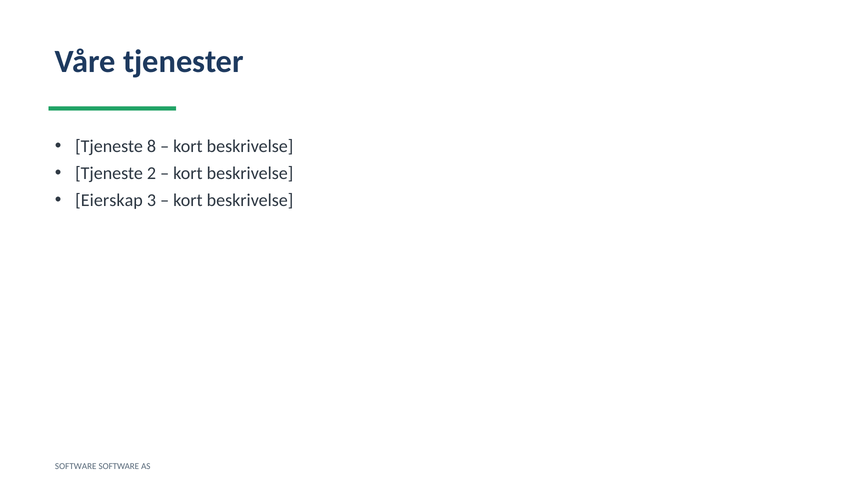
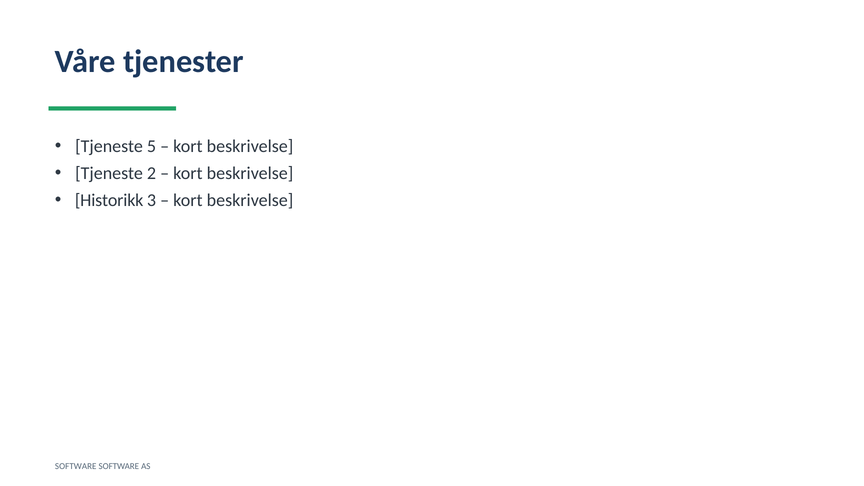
8: 8 -> 5
Eierskap: Eierskap -> Historikk
